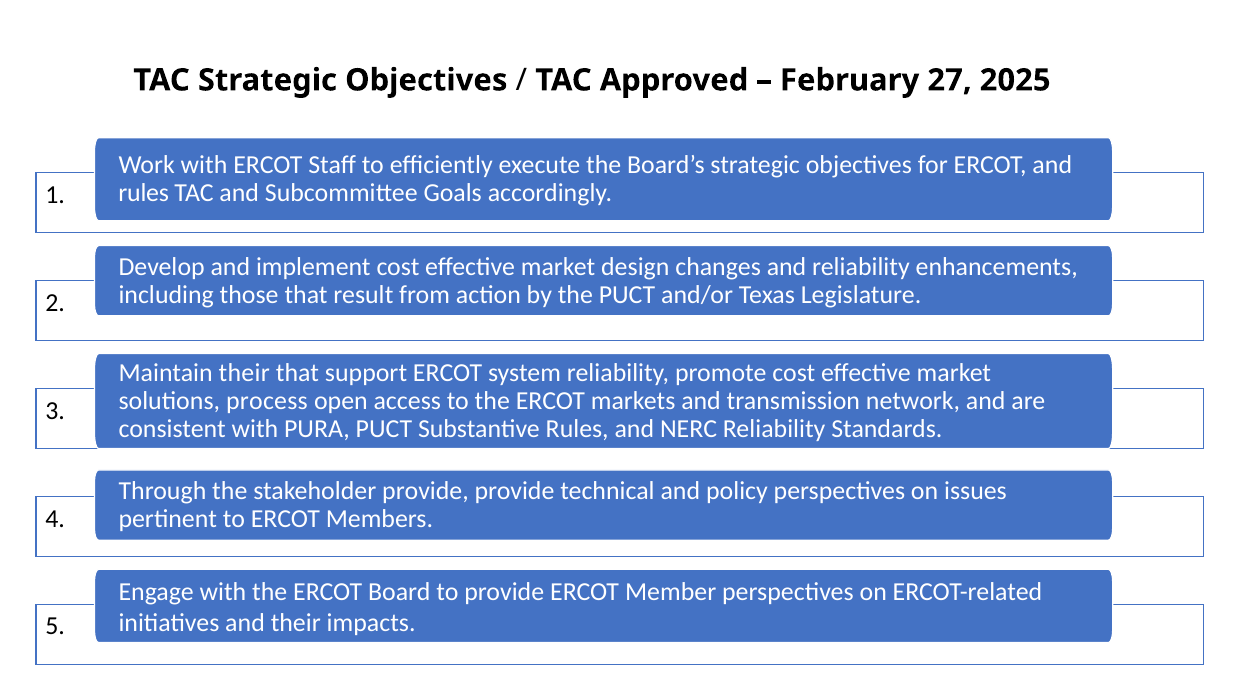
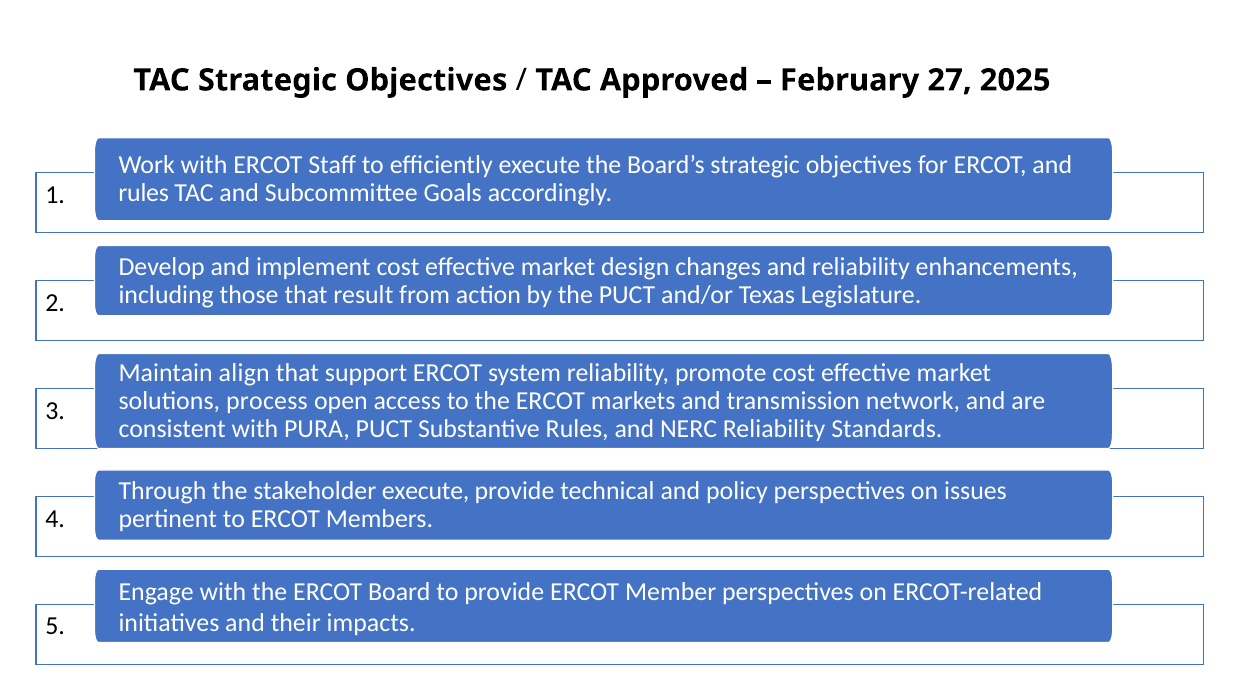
Maintain their: their -> align
stakeholder provide: provide -> execute
